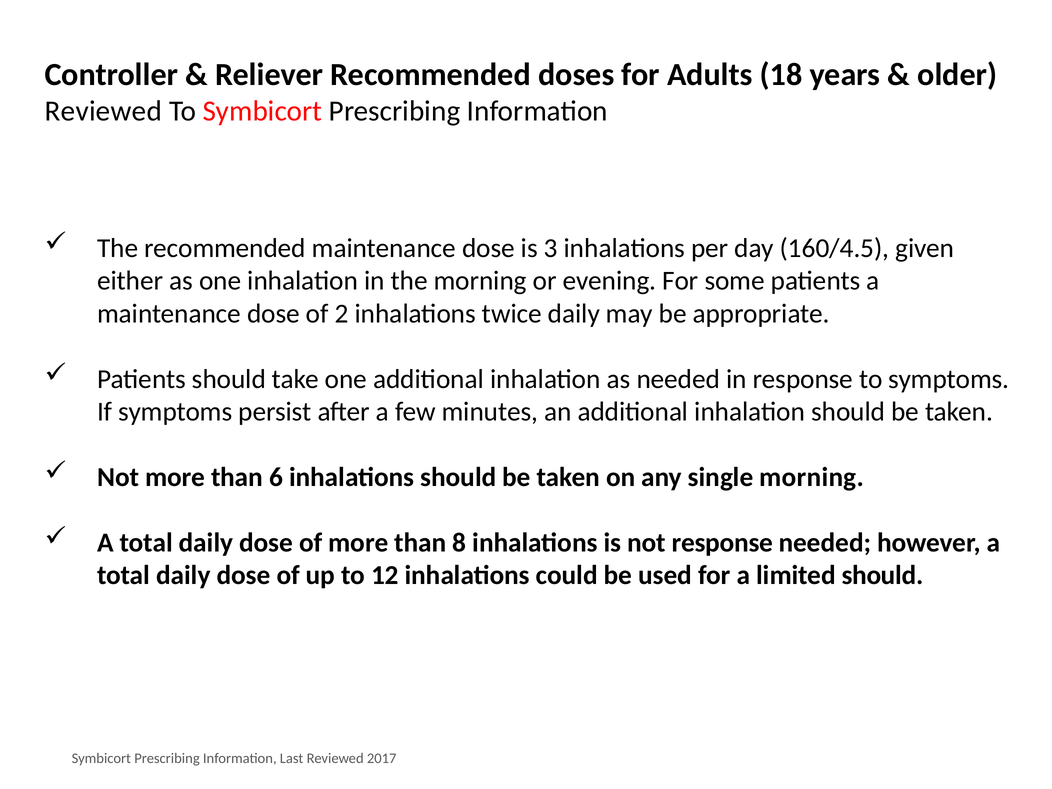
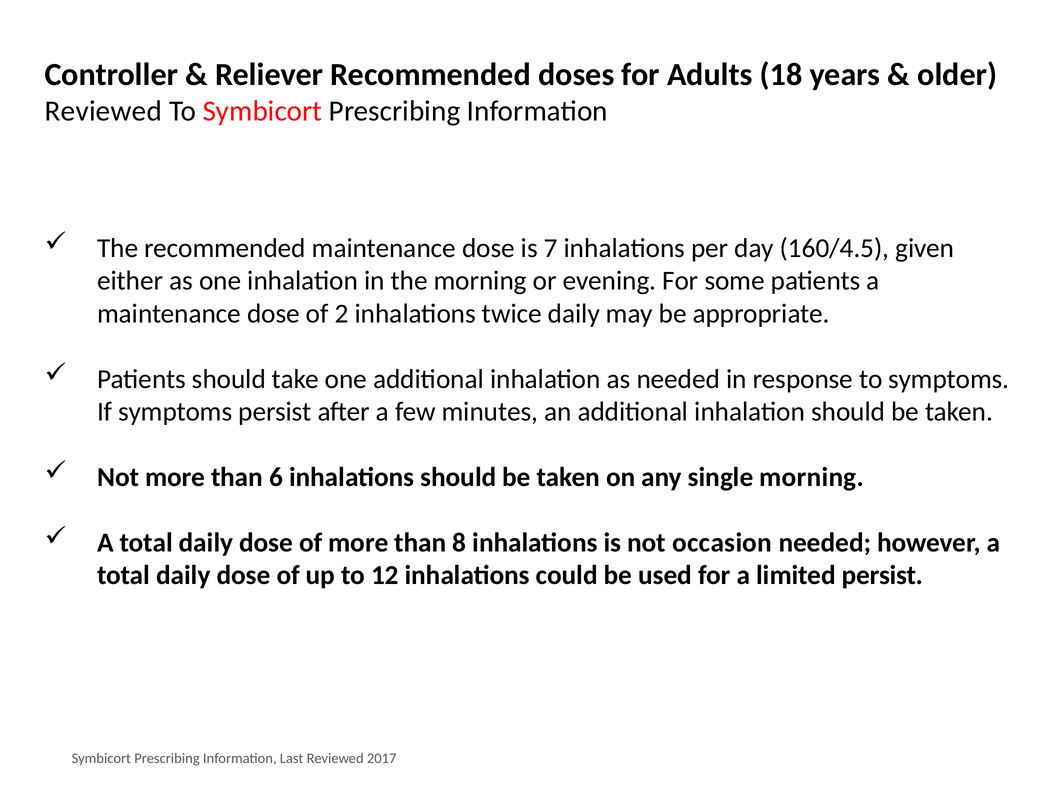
3: 3 -> 7
not response: response -> occasion
limited should: should -> persist
